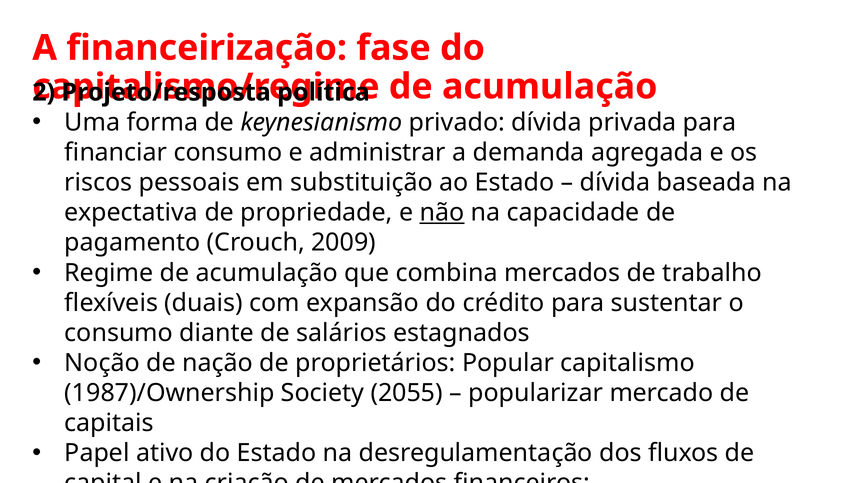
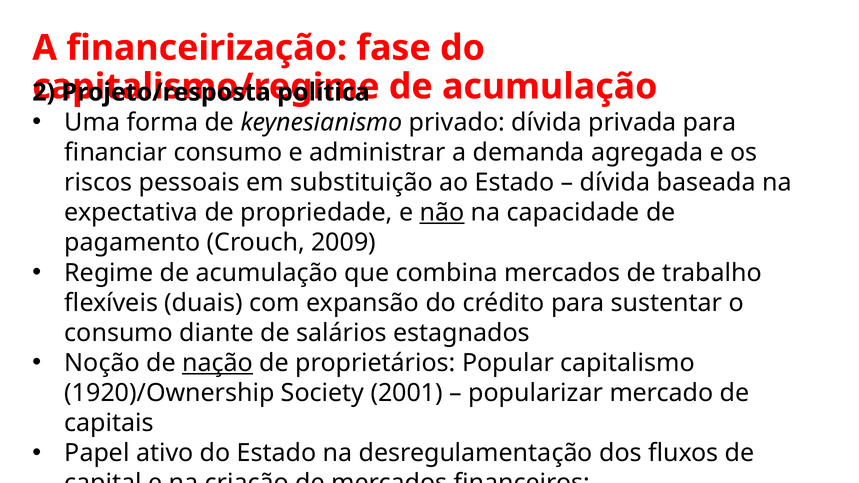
nação underline: none -> present
1987)/Ownership: 1987)/Ownership -> 1920)/Ownership
2055: 2055 -> 2001
